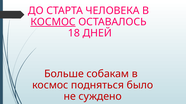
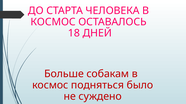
КОСМОС at (53, 22) underline: present -> none
